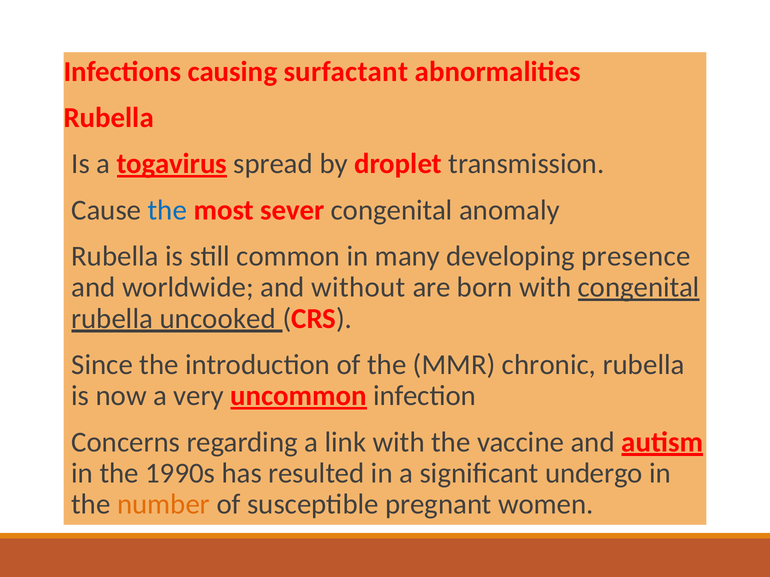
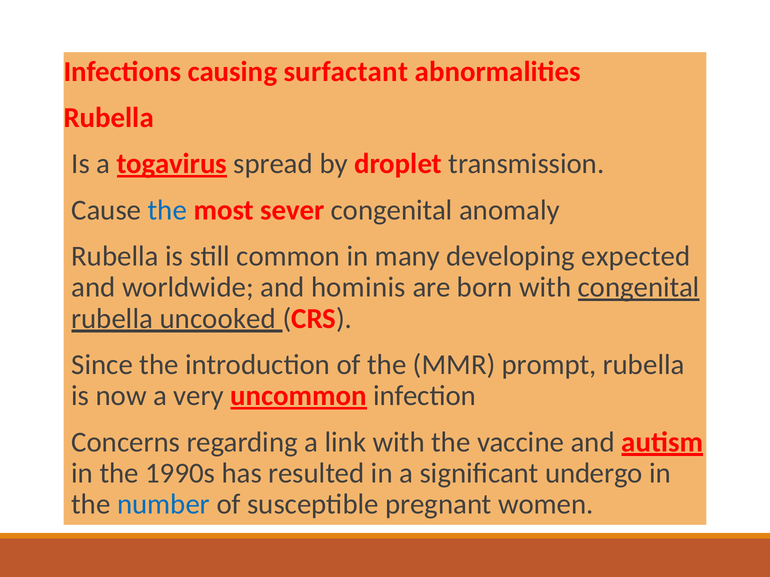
presence: presence -> expected
without: without -> hominis
chronic: chronic -> prompt
number colour: orange -> blue
